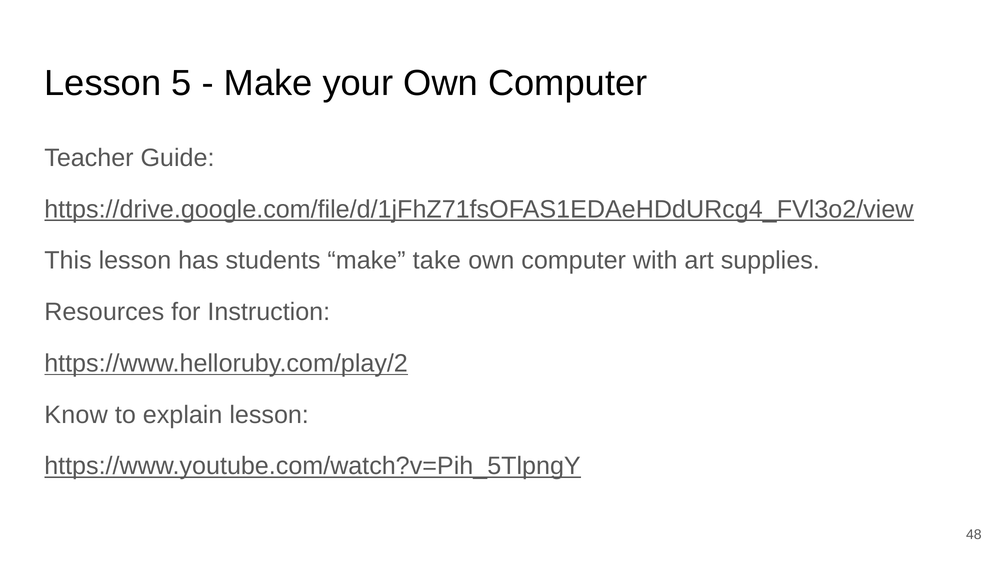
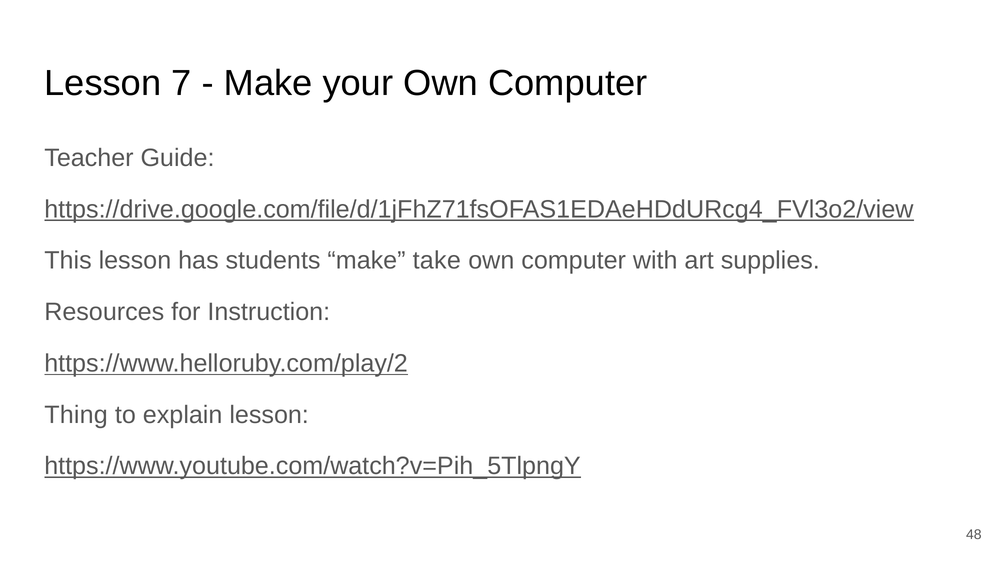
5: 5 -> 7
Know: Know -> Thing
